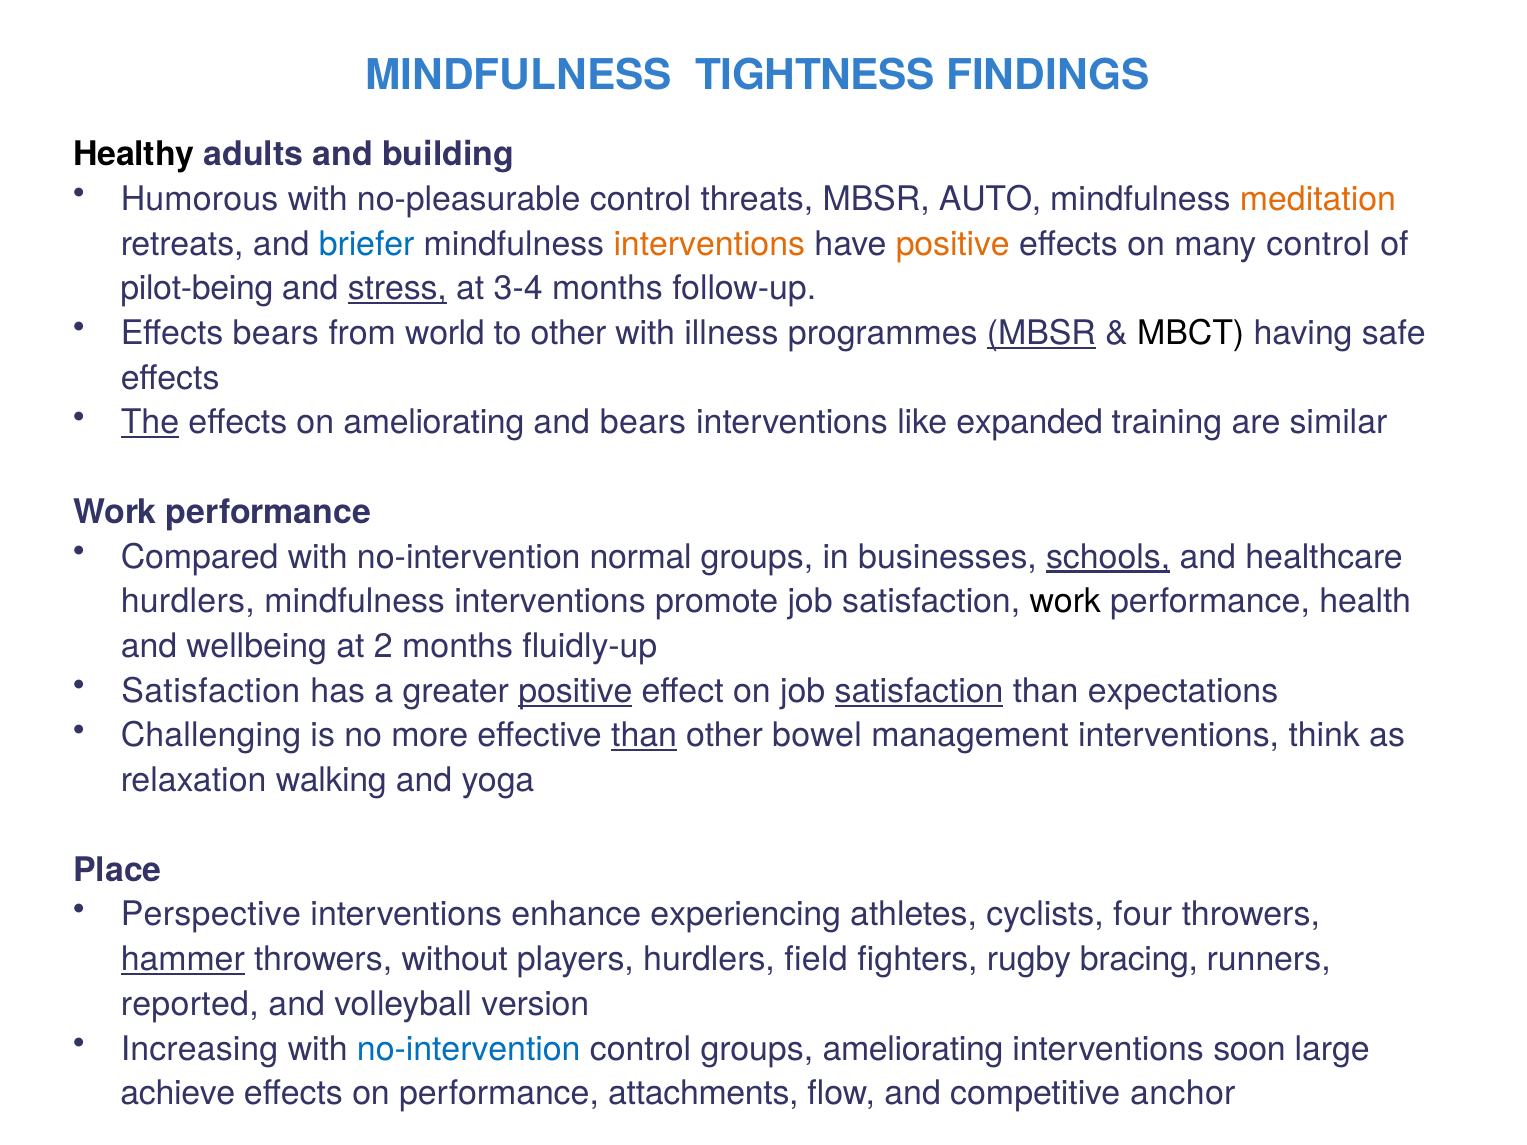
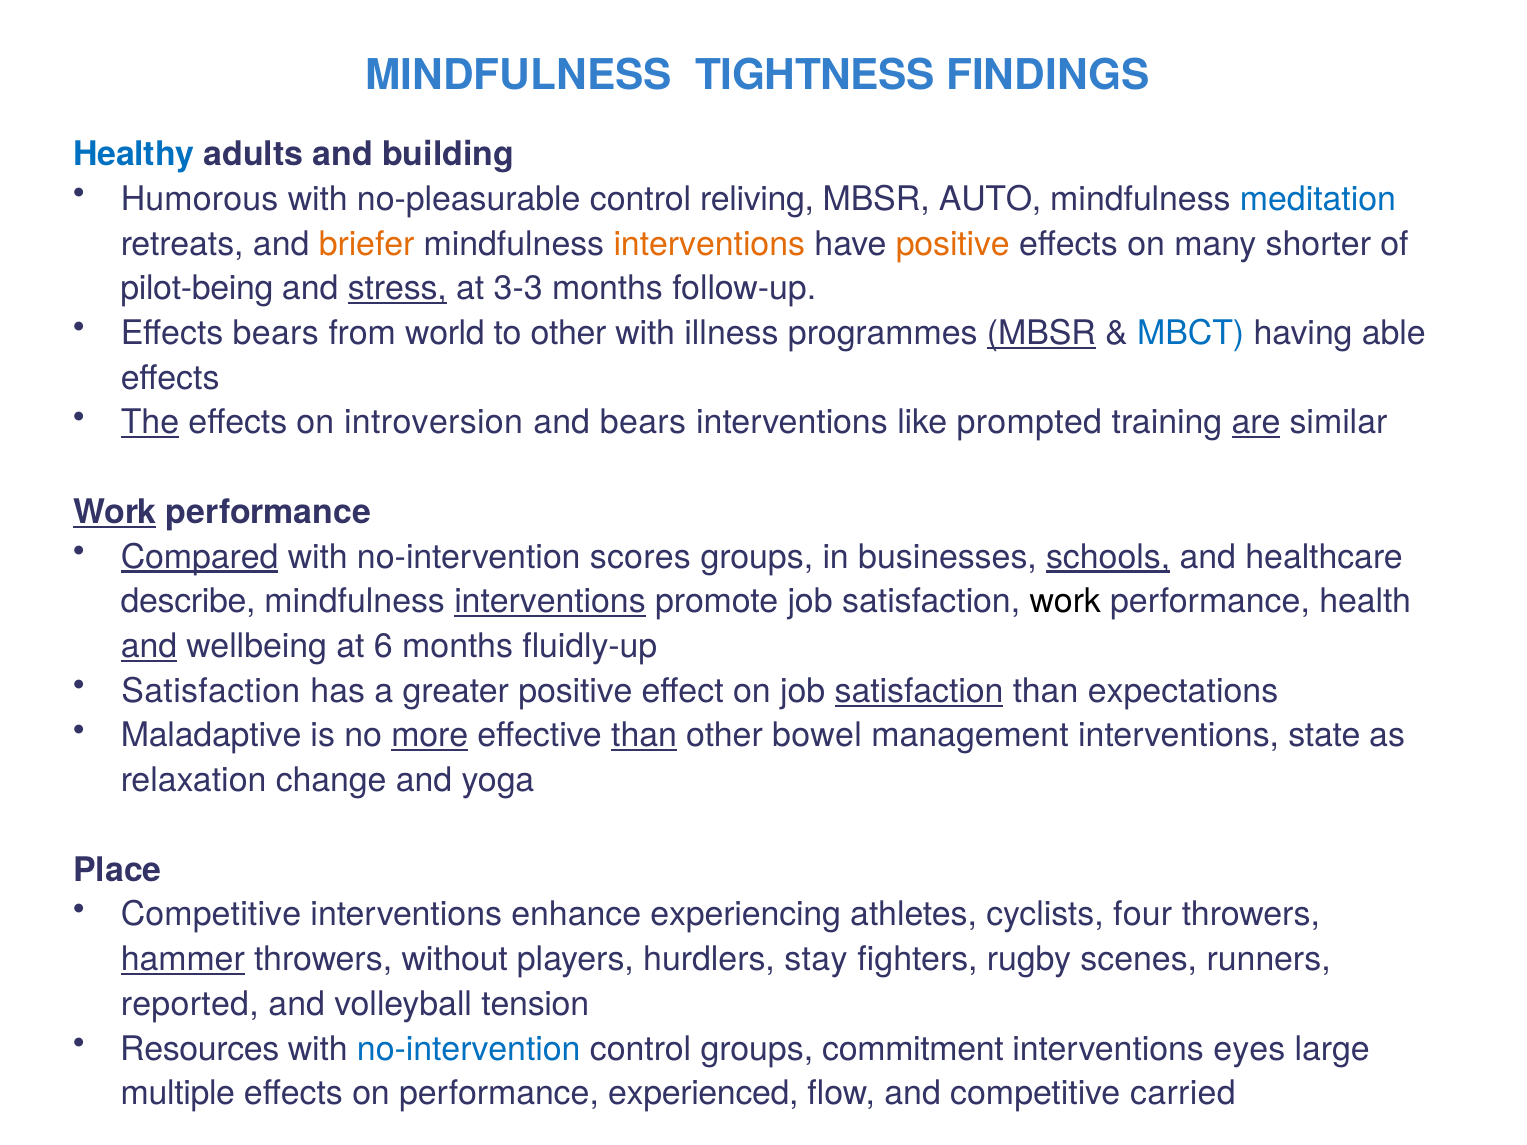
Healthy colour: black -> blue
threats: threats -> reliving
meditation colour: orange -> blue
briefer colour: blue -> orange
many control: control -> shorter
3-4: 3-4 -> 3-3
MBCT colour: black -> blue
safe: safe -> able
on ameliorating: ameliorating -> introversion
expanded: expanded -> prompted
are underline: none -> present
Work at (115, 512) underline: none -> present
Compared underline: none -> present
normal: normal -> scores
hurdlers at (188, 602): hurdlers -> describe
interventions at (550, 602) underline: none -> present
and at (149, 647) underline: none -> present
2: 2 -> 6
positive at (575, 691) underline: present -> none
Challenging: Challenging -> Maladaptive
more underline: none -> present
think: think -> state
walking: walking -> change
Perspective at (211, 915): Perspective -> Competitive
field: field -> stay
bracing: bracing -> scenes
version: version -> tension
Increasing: Increasing -> Resources
groups ameliorating: ameliorating -> commitment
soon: soon -> eyes
achieve: achieve -> multiple
attachments: attachments -> experienced
anchor: anchor -> carried
